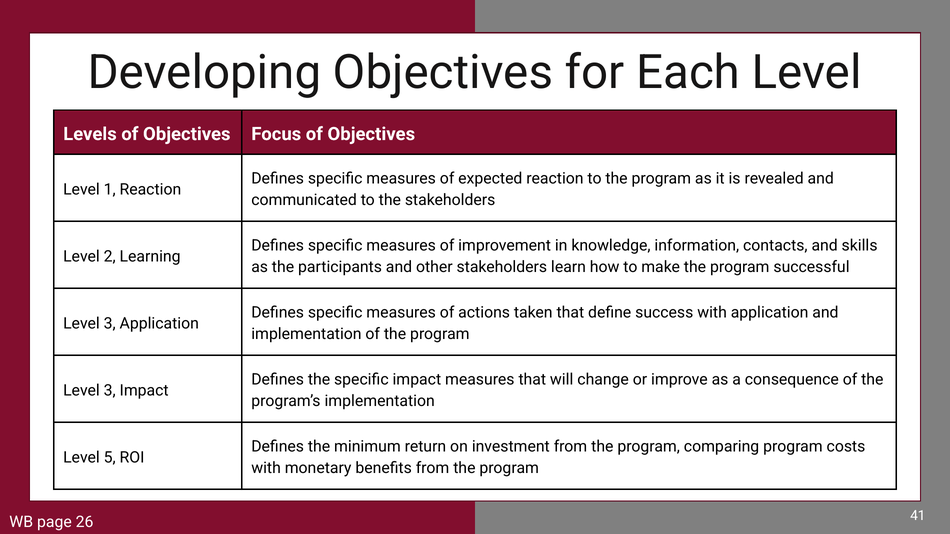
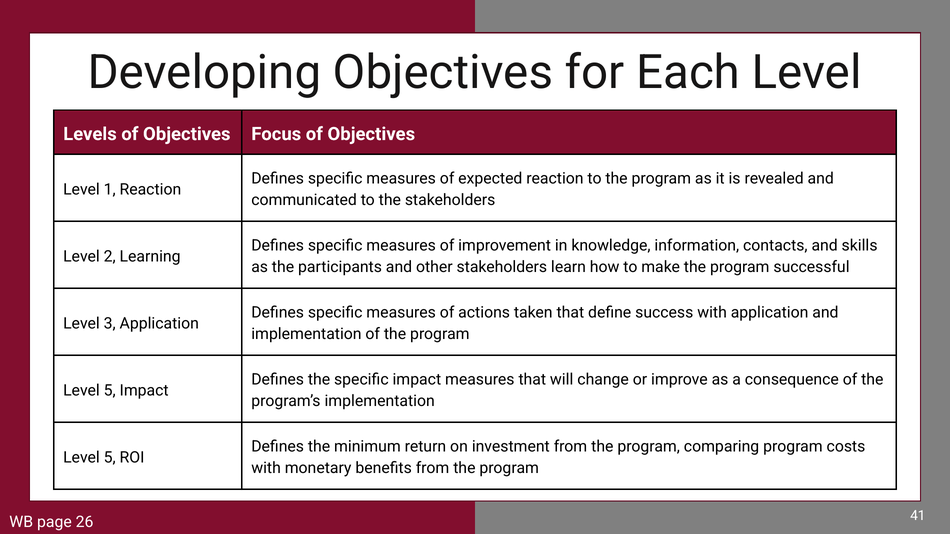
3 at (110, 391): 3 -> 5
